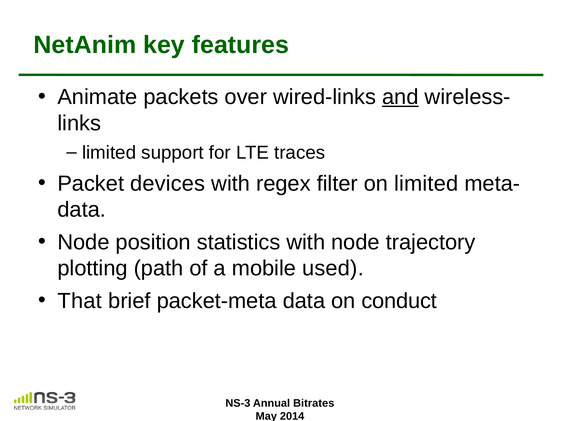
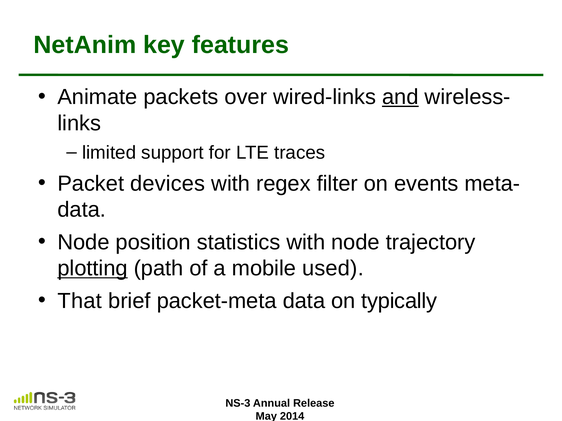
on limited: limited -> events
plotting underline: none -> present
conduct: conduct -> typically
Bitrates: Bitrates -> Release
